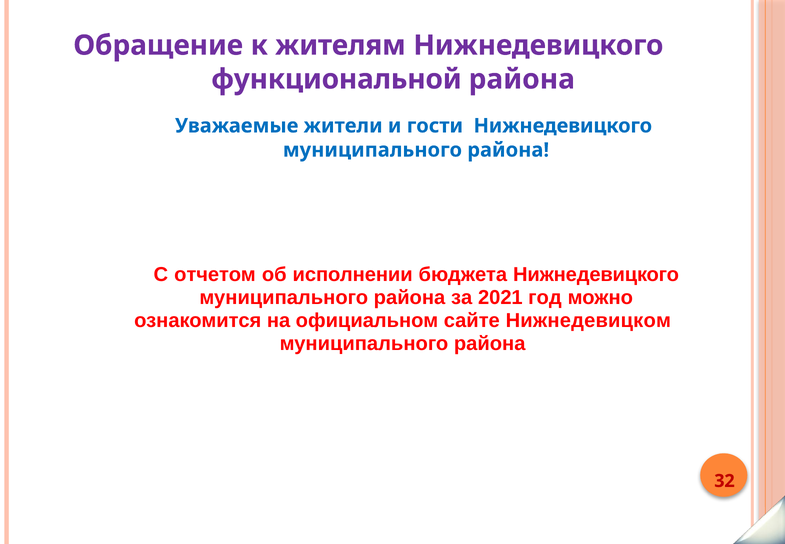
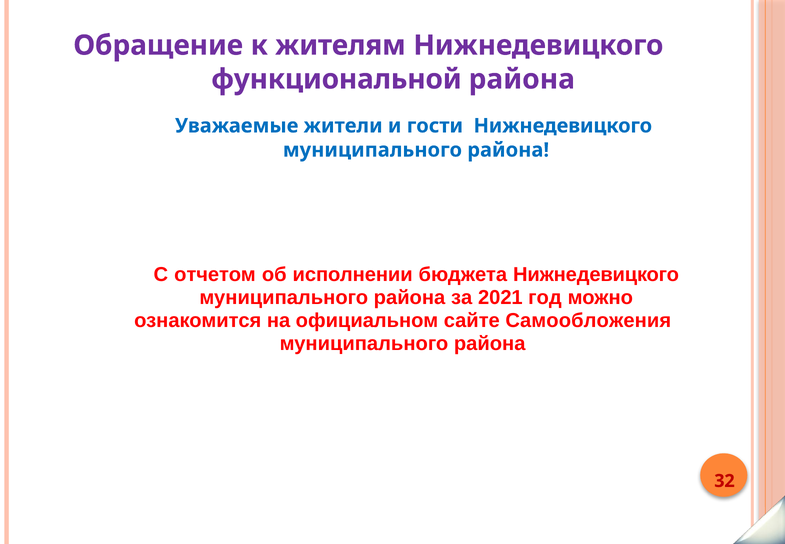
Нижнедевицком: Нижнедевицком -> Самообложения
